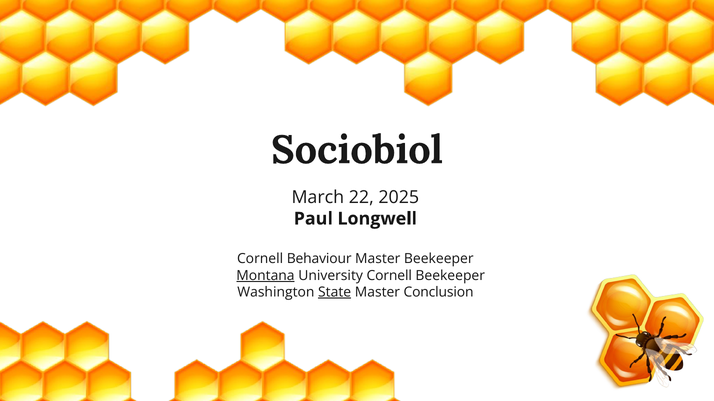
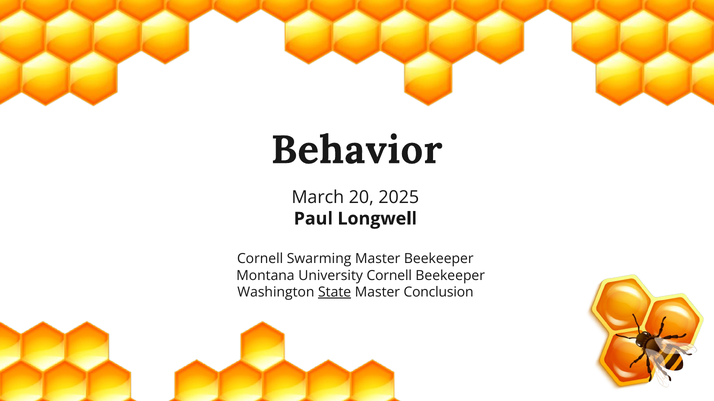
Sociobiol: Sociobiol -> Behavior
22: 22 -> 20
Behaviour: Behaviour -> Swarming
Montana underline: present -> none
